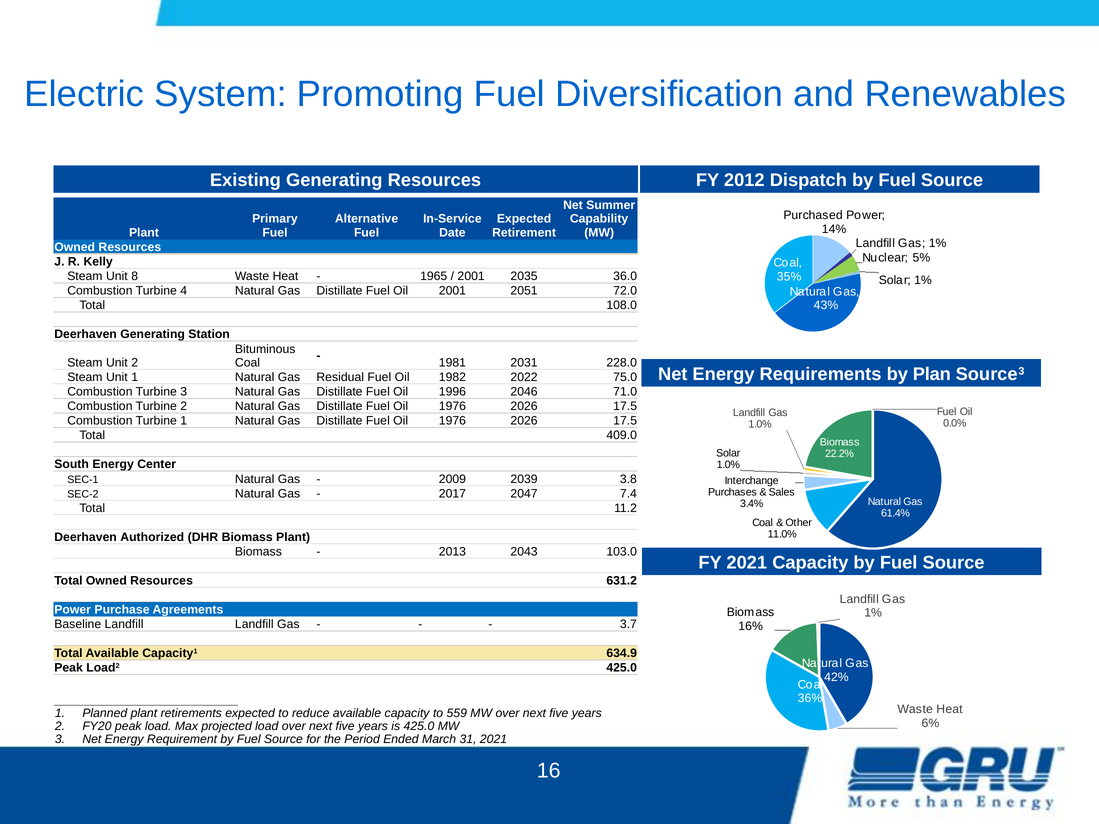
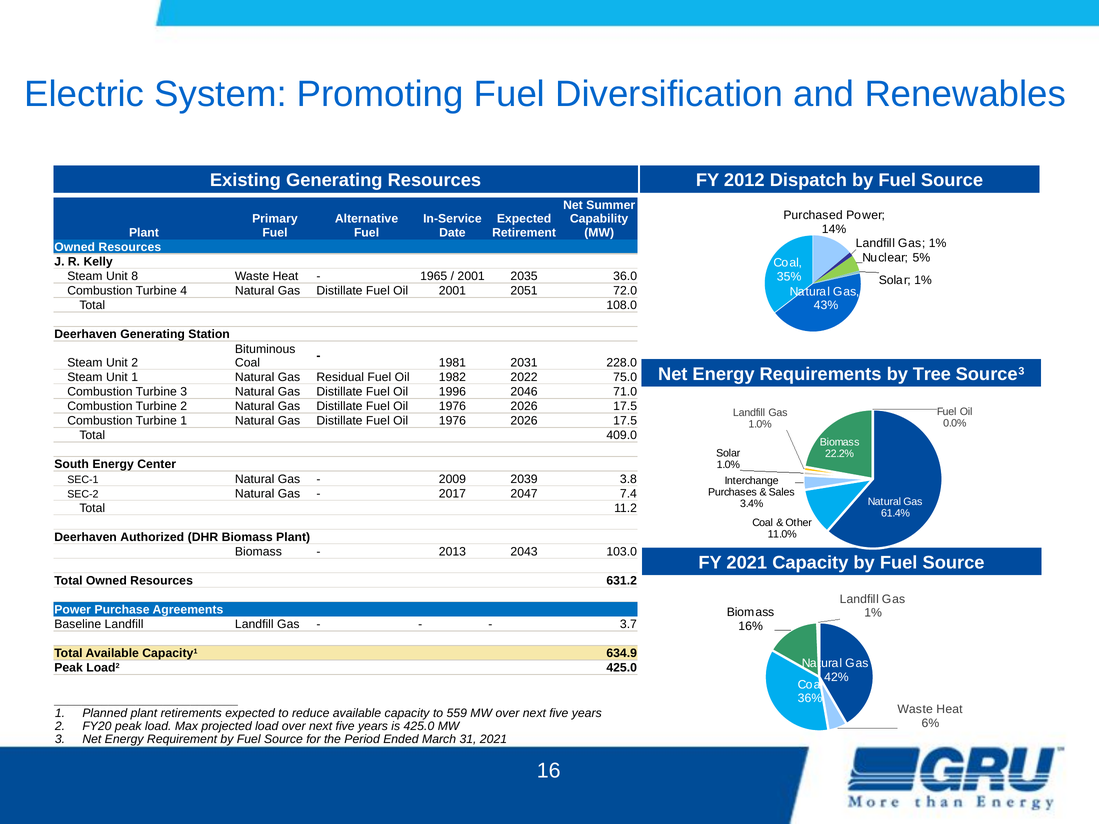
Plan: Plan -> Tree
